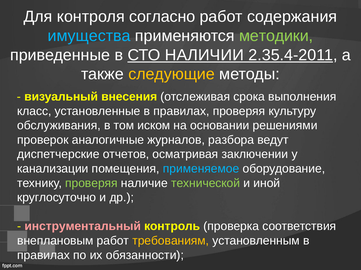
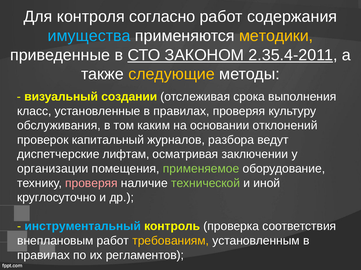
методики colour: light green -> yellow
НАЛИЧИИ: НАЛИЧИИ -> ЗАКОНОМ
внесения: внесения -> создании
иском: иском -> каким
решениями: решениями -> отклонений
аналогичные: аналогичные -> капитальный
отчетов: отчетов -> лифтам
канализации: канализации -> организации
применяемое colour: light blue -> light green
проверяя at (91, 184) colour: light green -> pink
инструментальный colour: pink -> light blue
обязанности: обязанности -> регламентов
